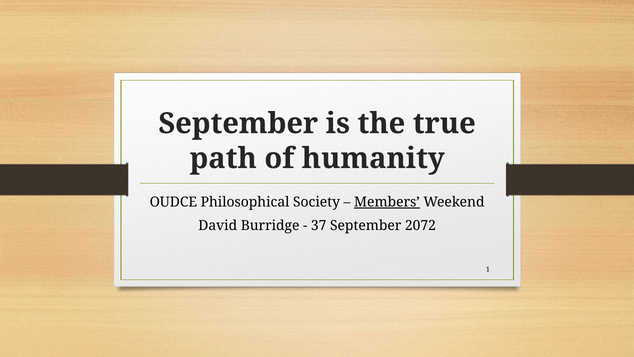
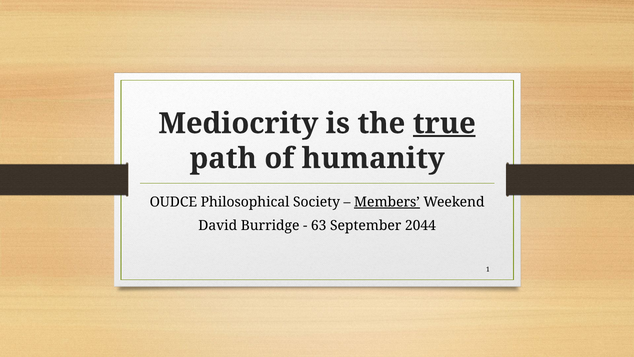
September at (238, 123): September -> Mediocrity
true underline: none -> present
37: 37 -> 63
2072: 2072 -> 2044
